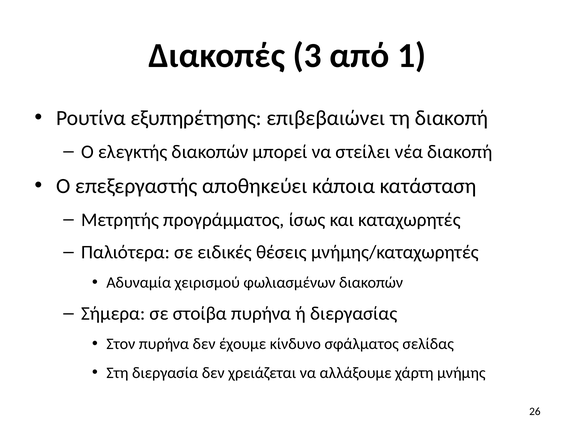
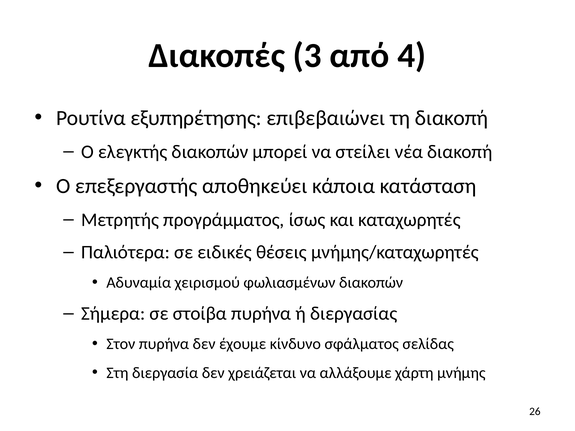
1: 1 -> 4
